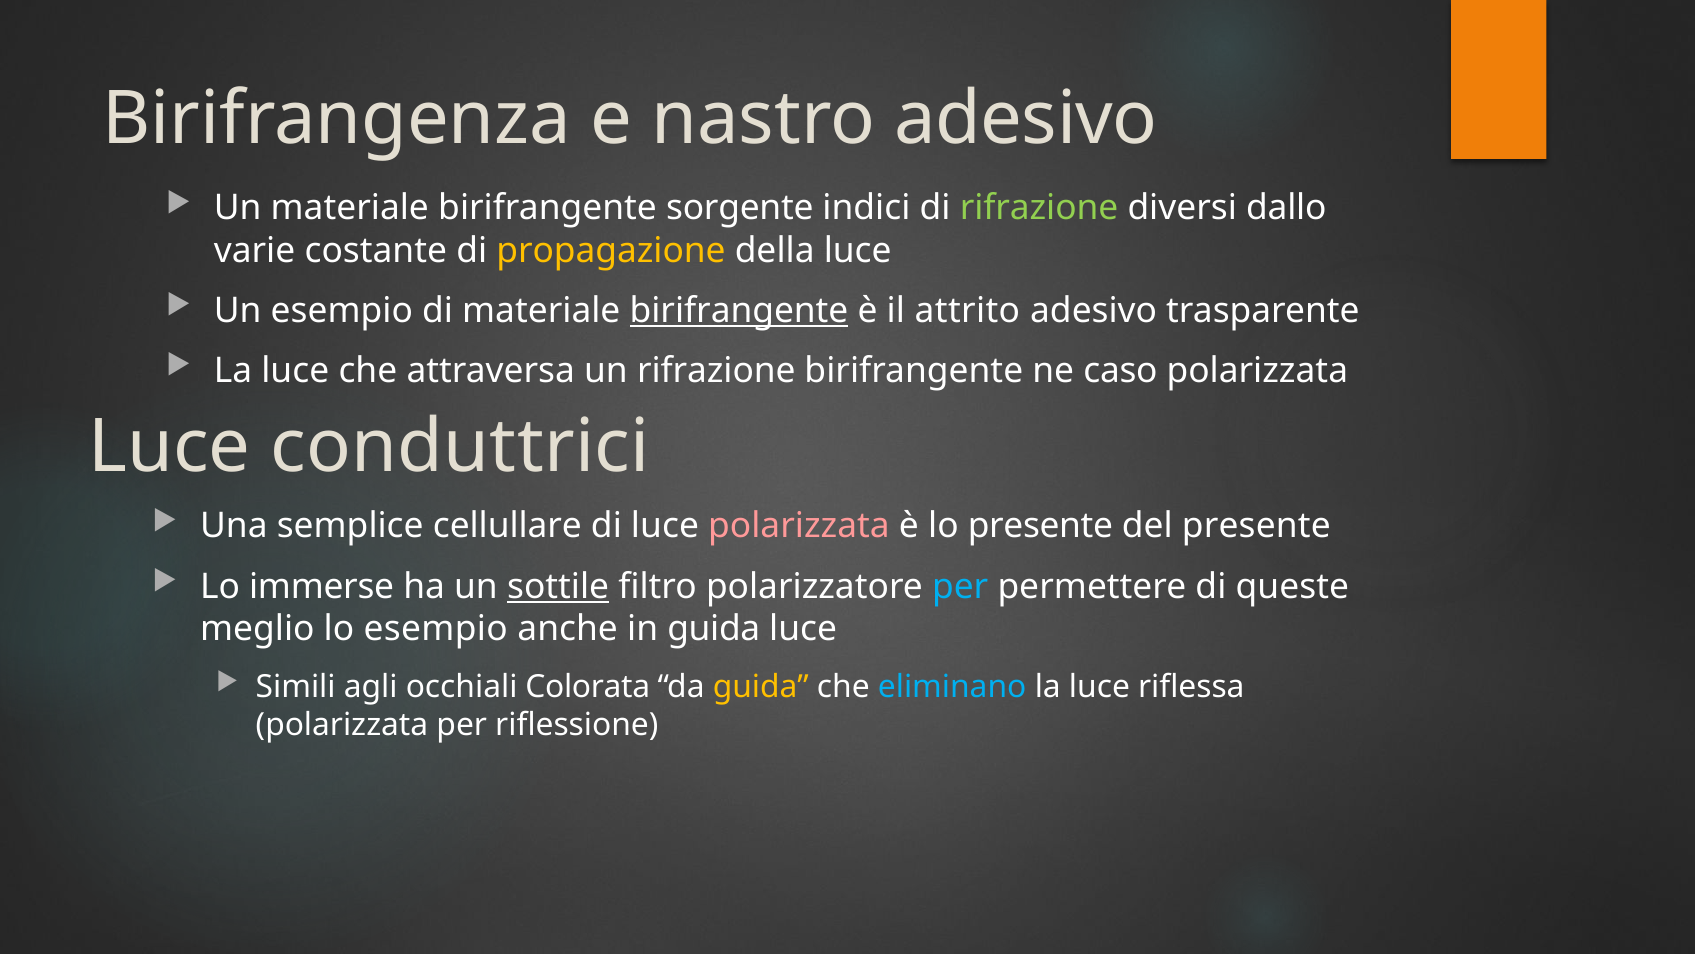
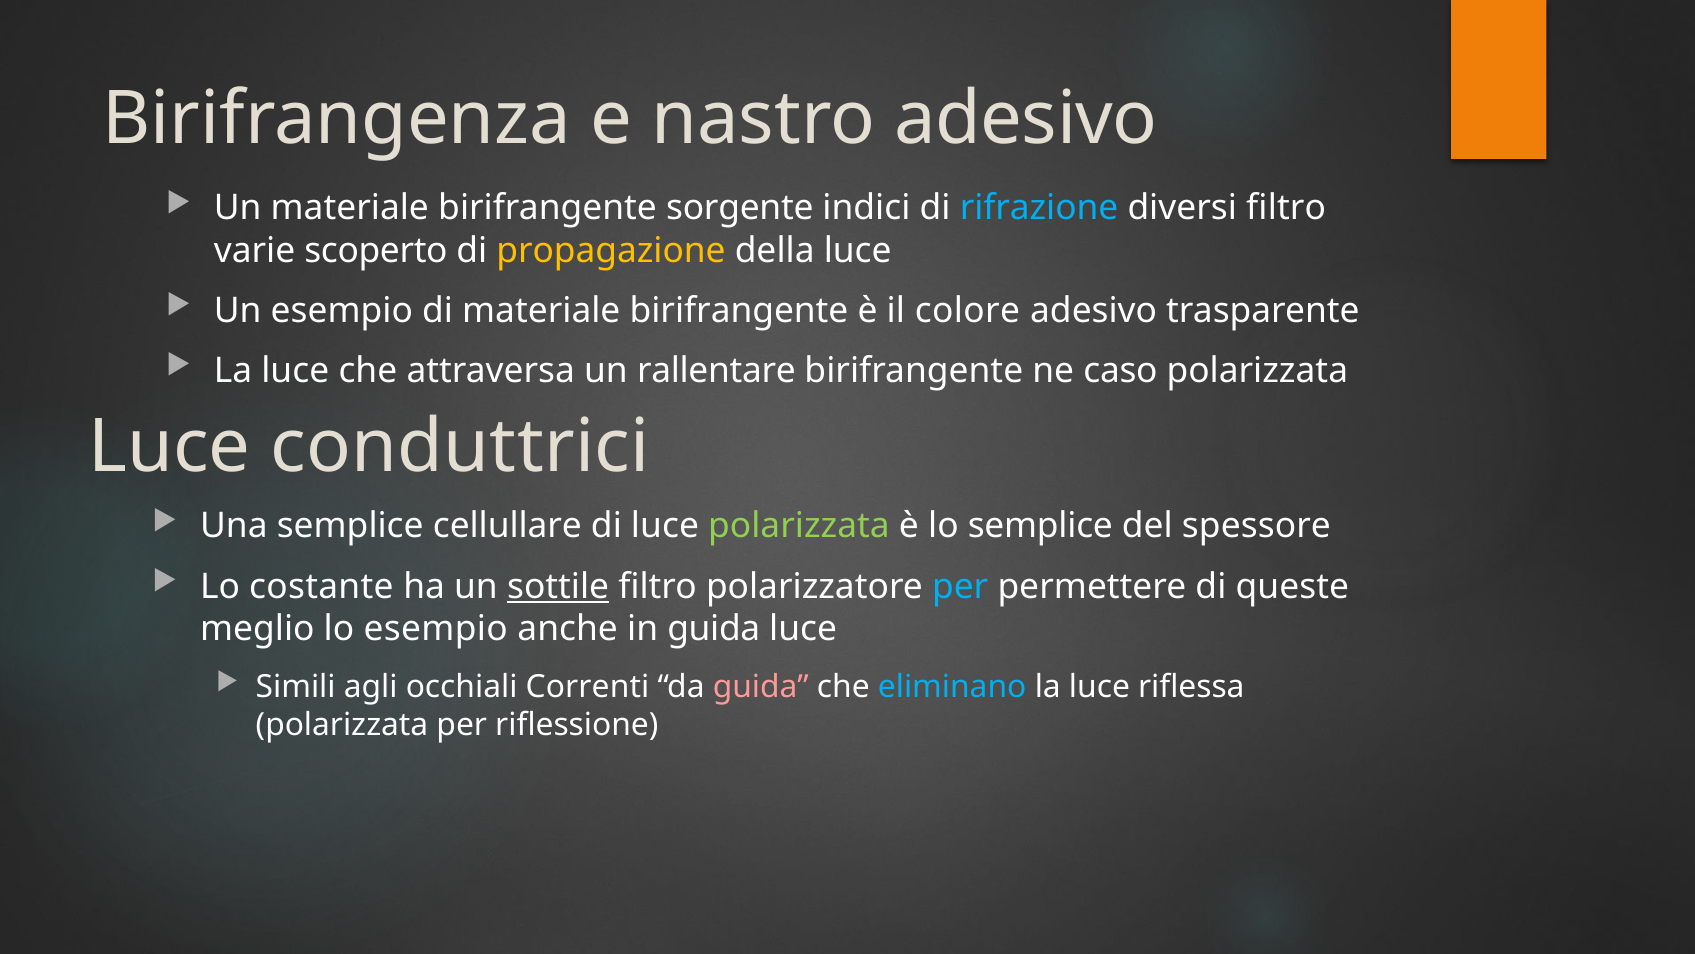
rifrazione at (1039, 208) colour: light green -> light blue
diversi dallo: dallo -> filtro
costante: costante -> scoperto
birifrangente at (739, 310) underline: present -> none
attrito: attrito -> colore
un rifrazione: rifrazione -> rallentare
polarizzata at (799, 526) colour: pink -> light green
lo presente: presente -> semplice
del presente: presente -> spessore
immerse: immerse -> costante
Colorata: Colorata -> Correnti
guida at (761, 686) colour: yellow -> pink
